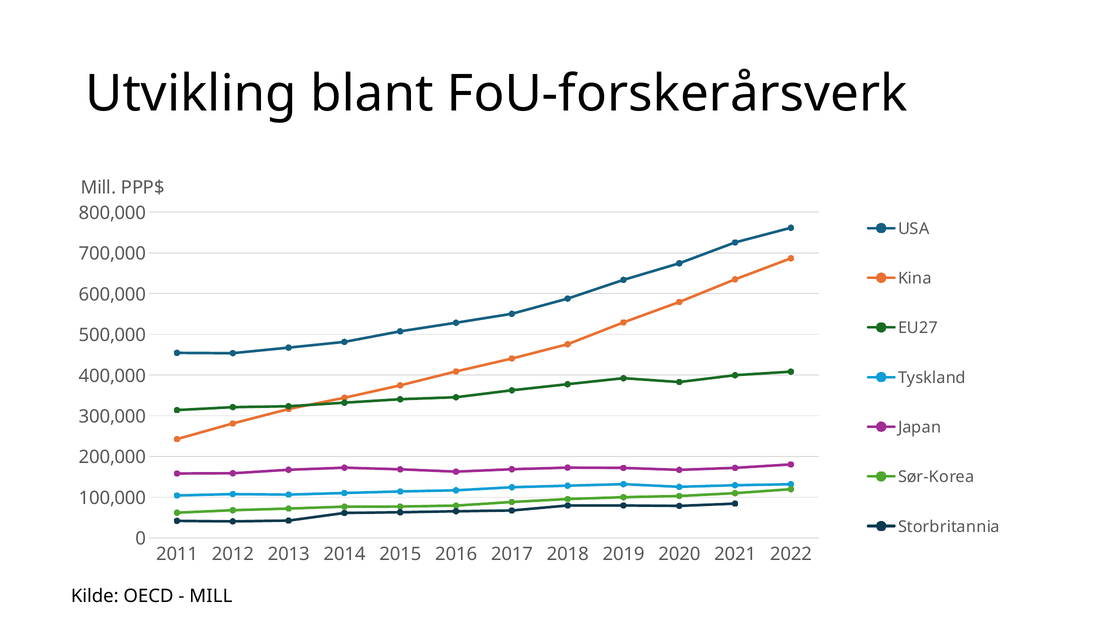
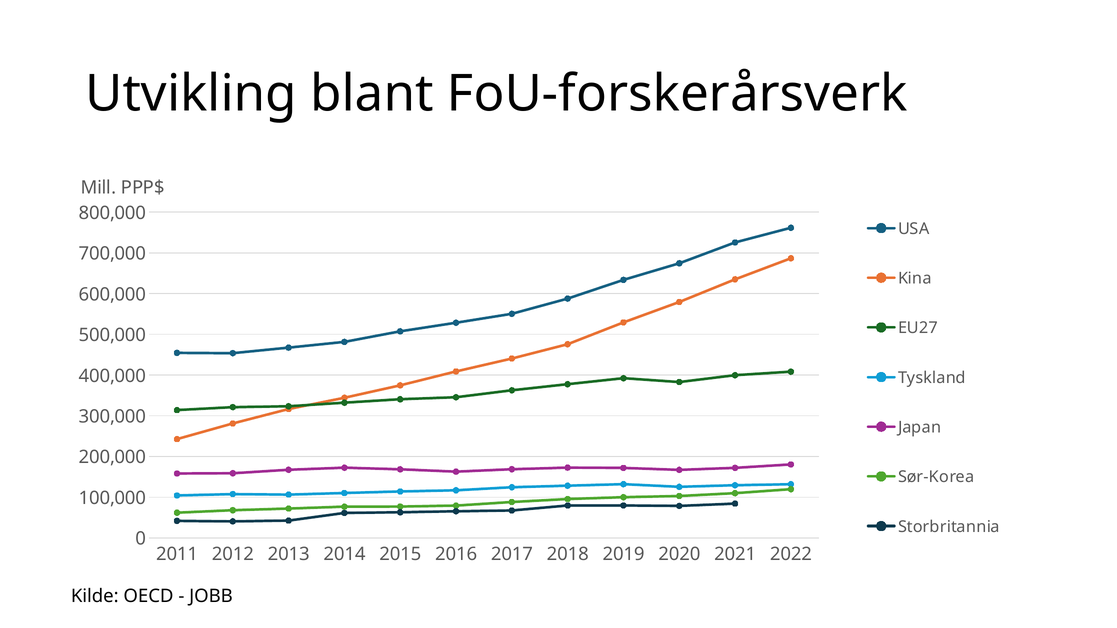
MILL at (211, 597): MILL -> JOBB
